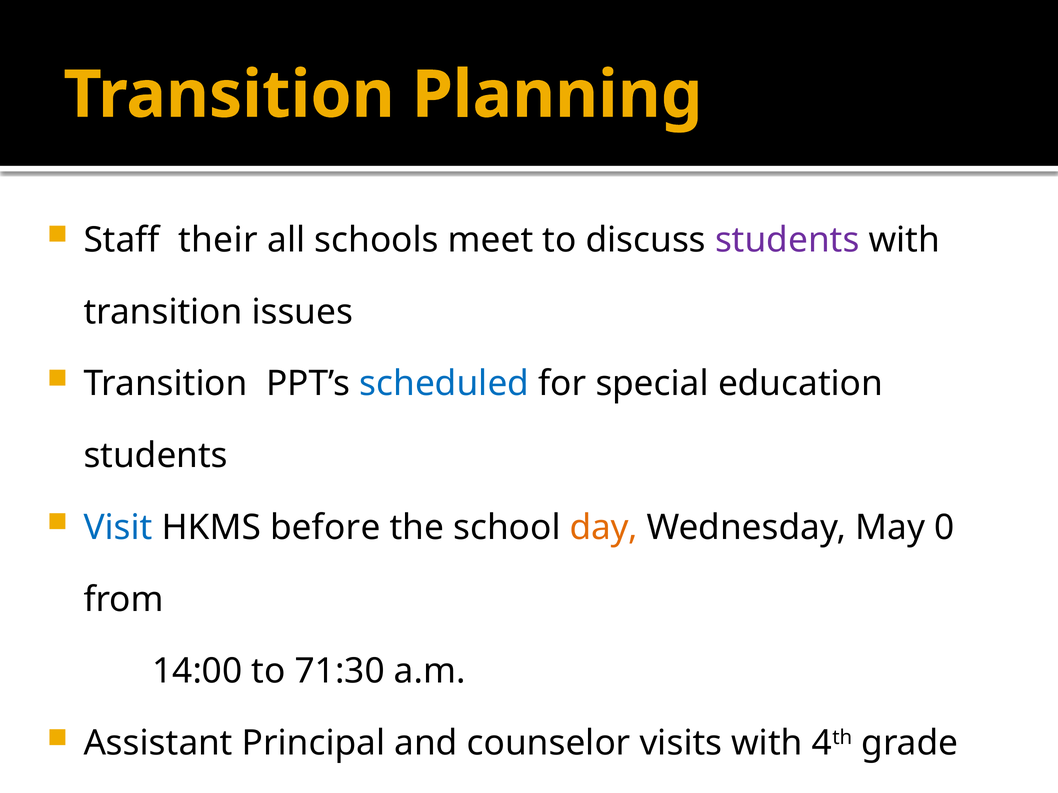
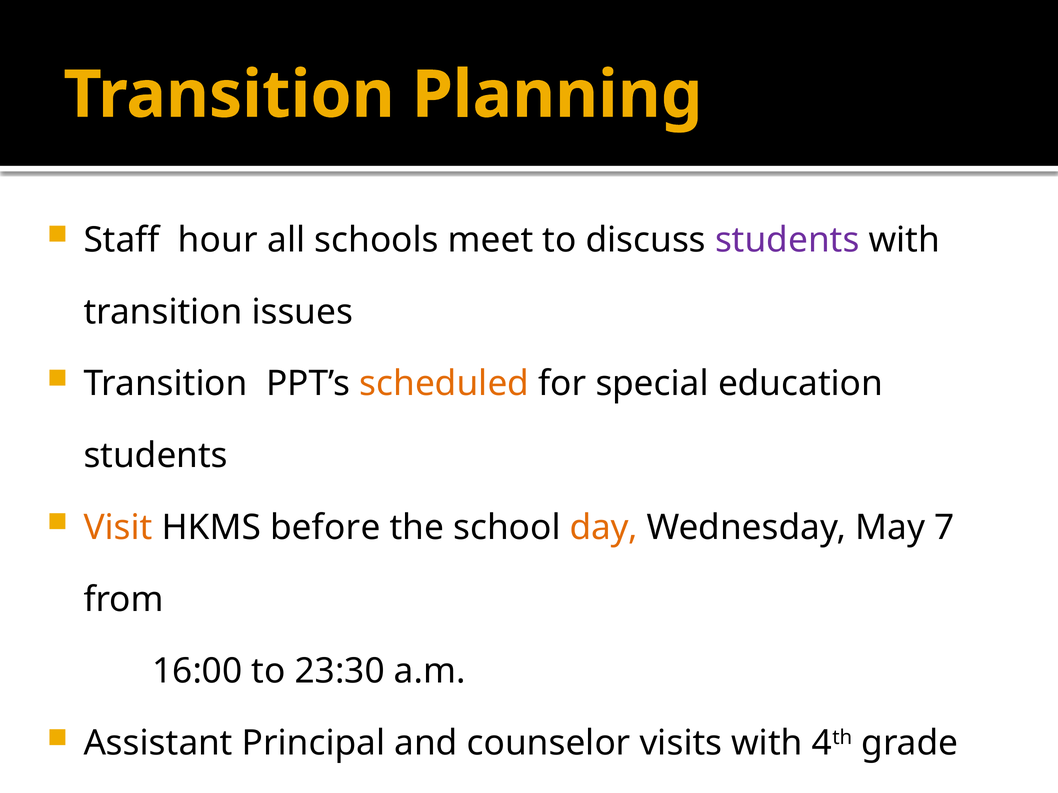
Staff their: their -> hour
scheduled colour: blue -> orange
Visit colour: blue -> orange
0: 0 -> 7
14:00: 14:00 -> 16:00
71:30: 71:30 -> 23:30
